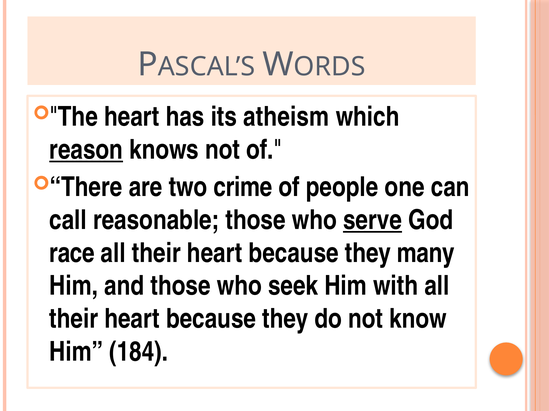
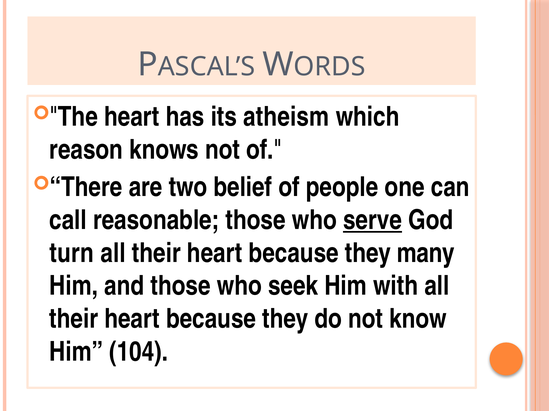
reason underline: present -> none
crime: crime -> belief
race: race -> turn
184: 184 -> 104
